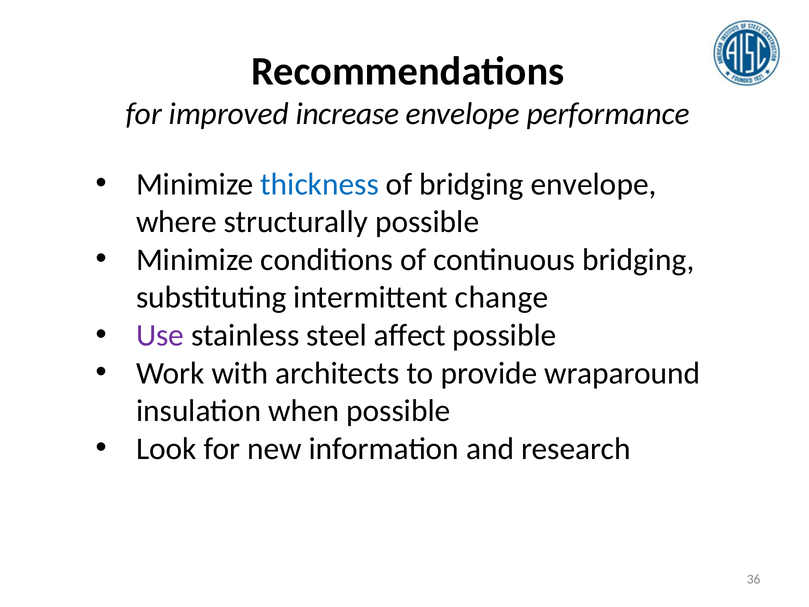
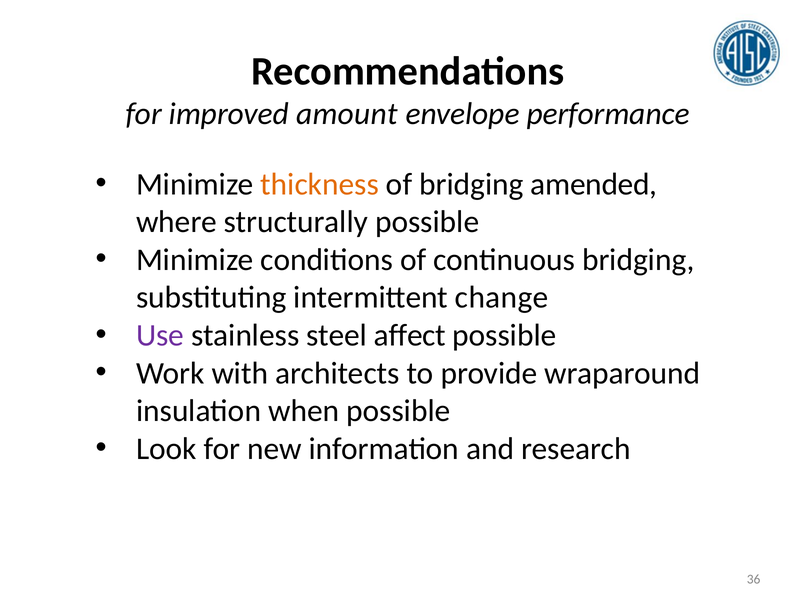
increase: increase -> amount
thickness colour: blue -> orange
bridging envelope: envelope -> amended
